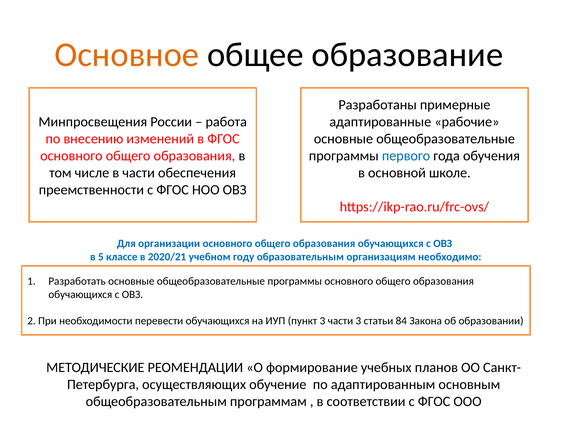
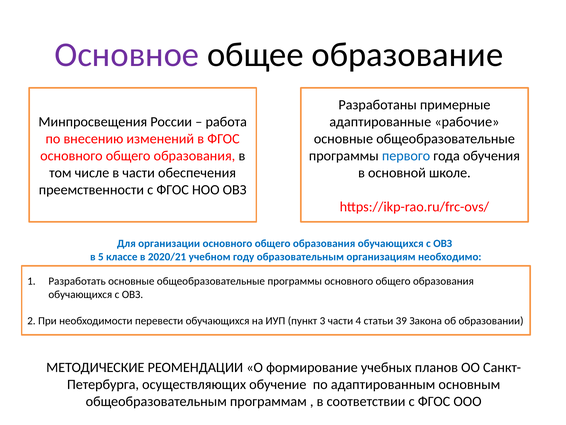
Основное colour: orange -> purple
части 3: 3 -> 4
84: 84 -> 39
